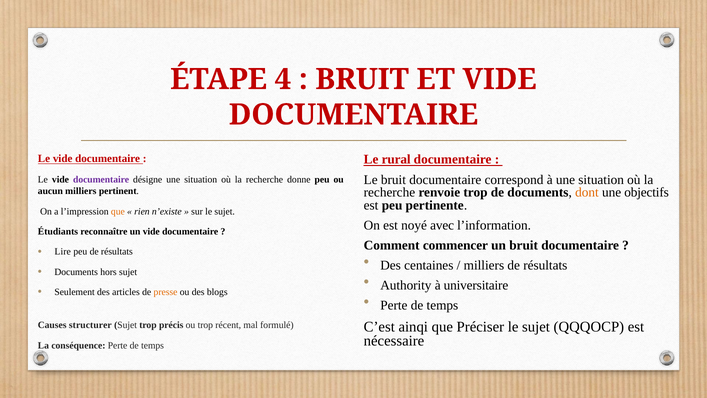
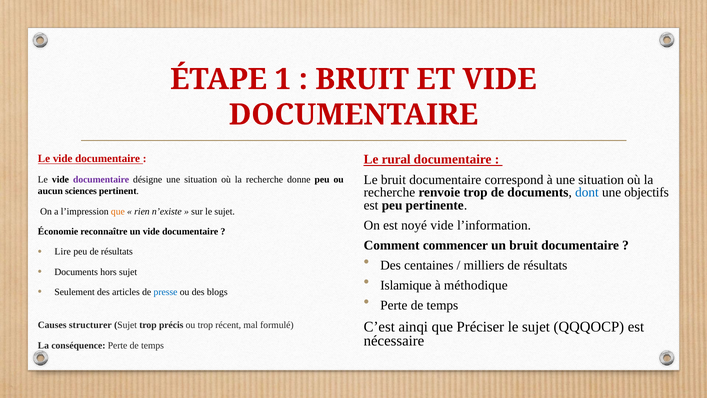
4: 4 -> 1
dont colour: orange -> blue
aucun milliers: milliers -> sciences
noyé avec: avec -> vide
Étudiants: Étudiants -> Économie
Authority: Authority -> Islamique
universitaire: universitaire -> méthodique
presse colour: orange -> blue
